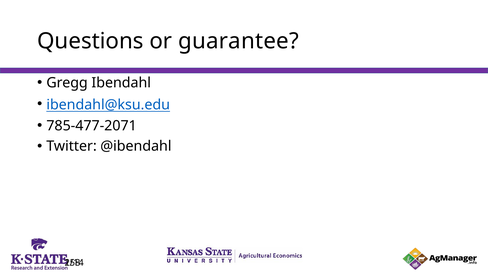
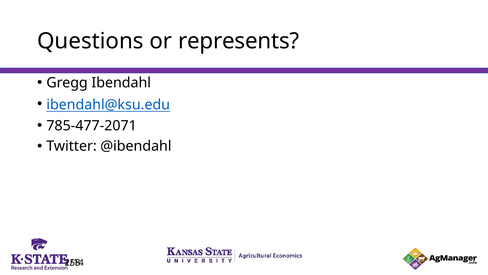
guarantee: guarantee -> represents
